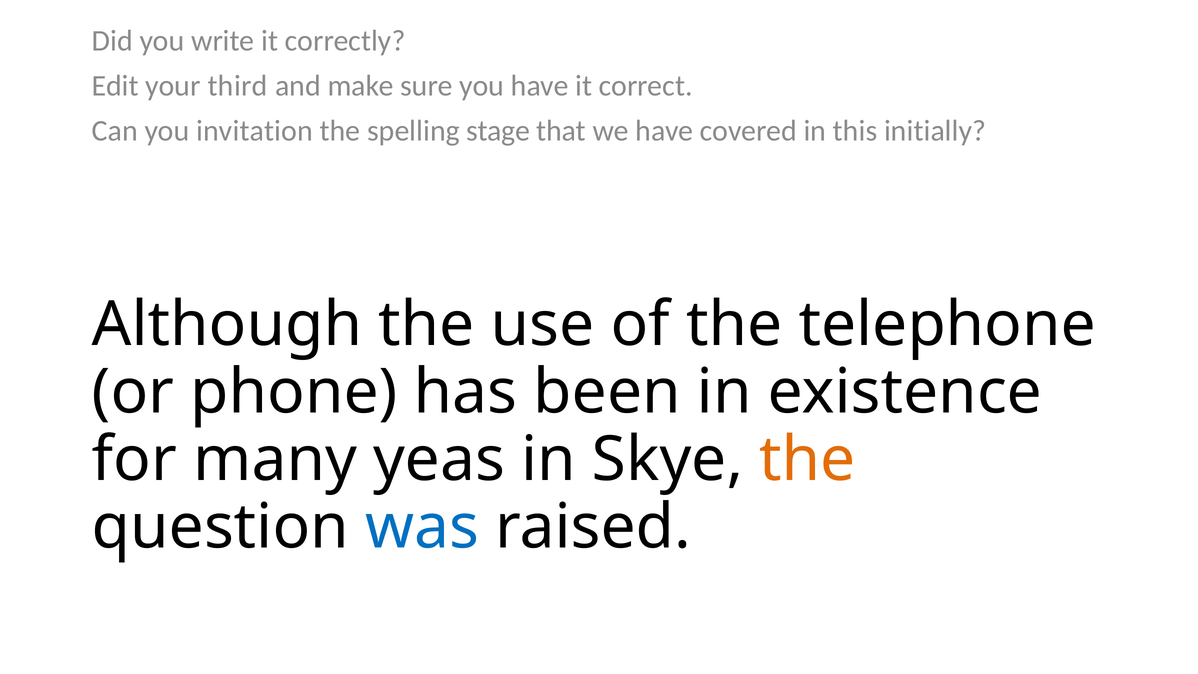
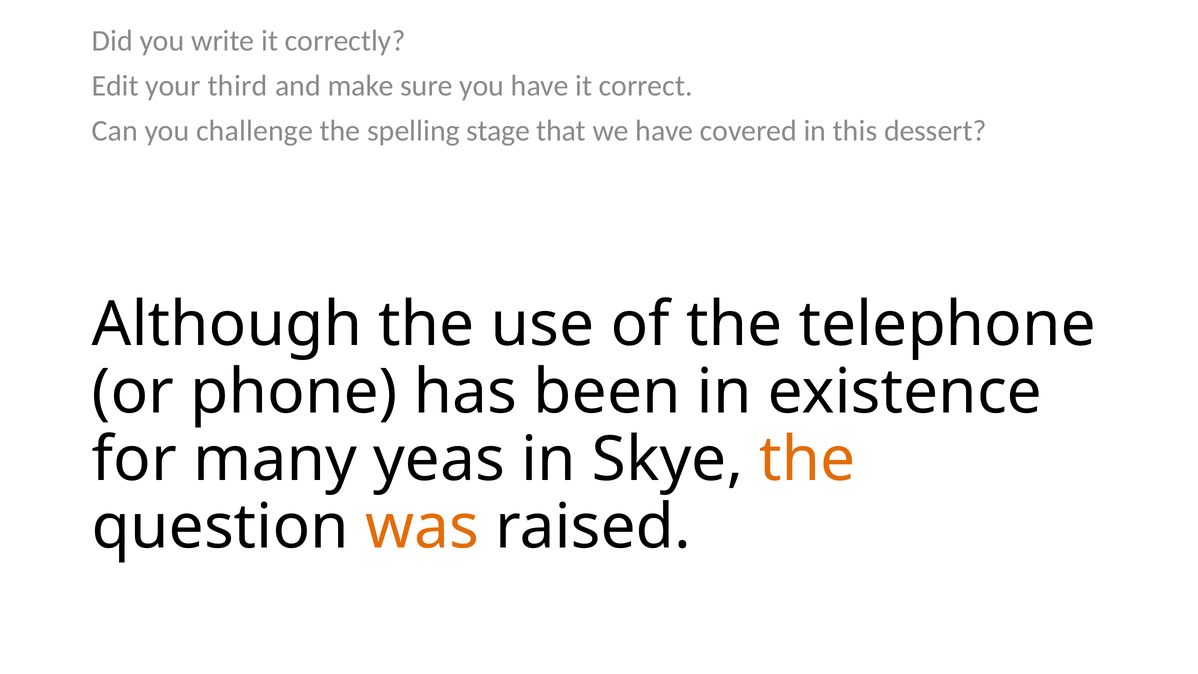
invitation: invitation -> challenge
initially: initially -> dessert
was colour: blue -> orange
